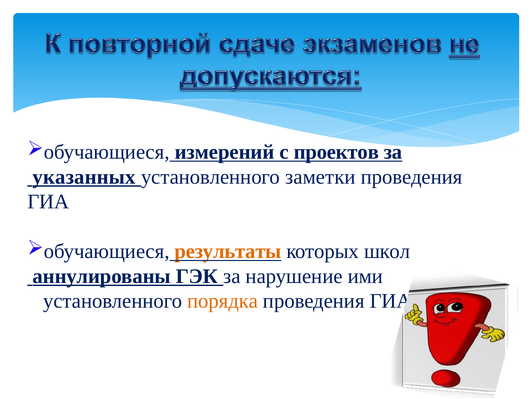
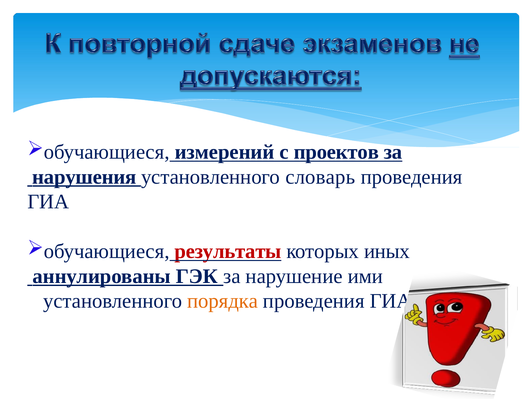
указанных: указанных -> нарушения
заметки: заметки -> словарь
результаты colour: orange -> red
школ: школ -> иных
